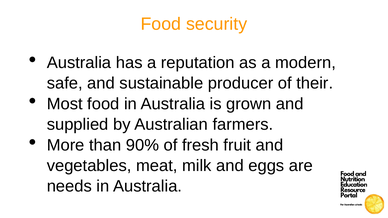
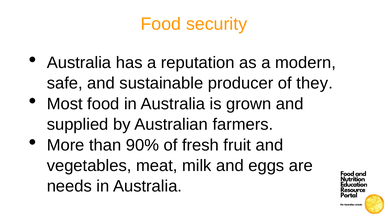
their: their -> they
